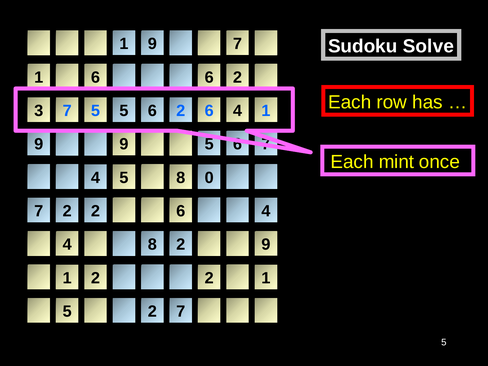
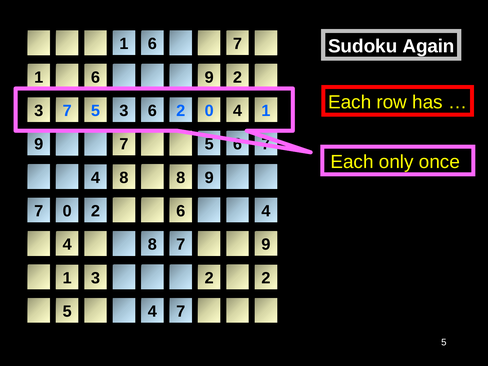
9 at (152, 44): 9 -> 6
Solve: Solve -> Again
6 6: 6 -> 9
5 5: 5 -> 3
6 2 6: 6 -> 0
9 at (124, 144): 9 -> 7
mint: mint -> only
5 at (124, 178): 5 -> 8
8 0: 0 -> 9
7 2: 2 -> 0
8 2: 2 -> 7
1 2: 2 -> 3
2 1: 1 -> 2
5 2: 2 -> 4
